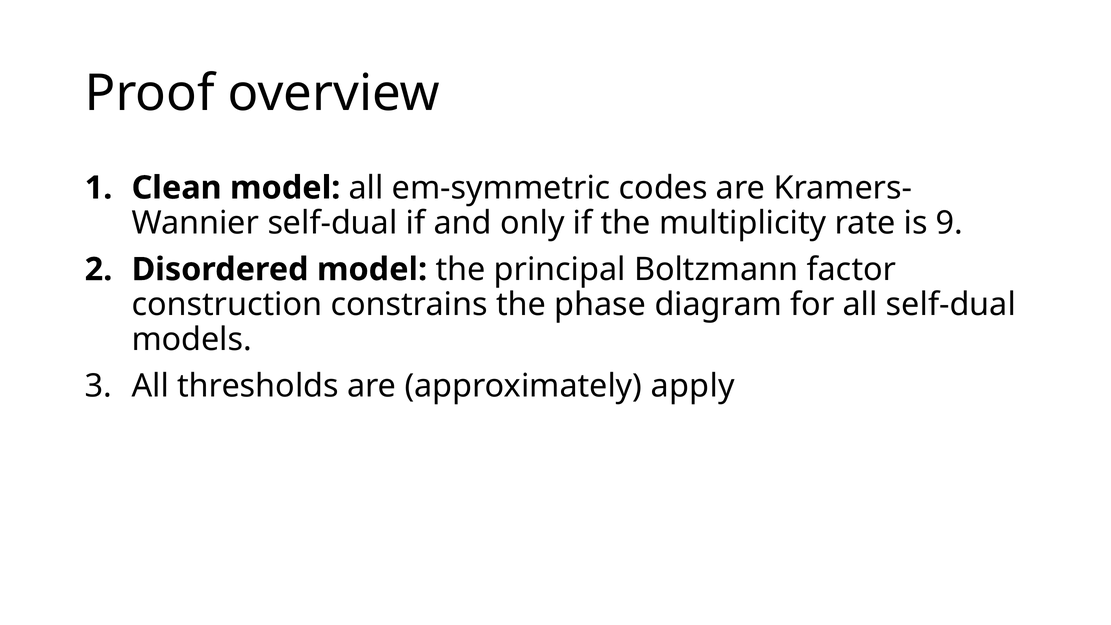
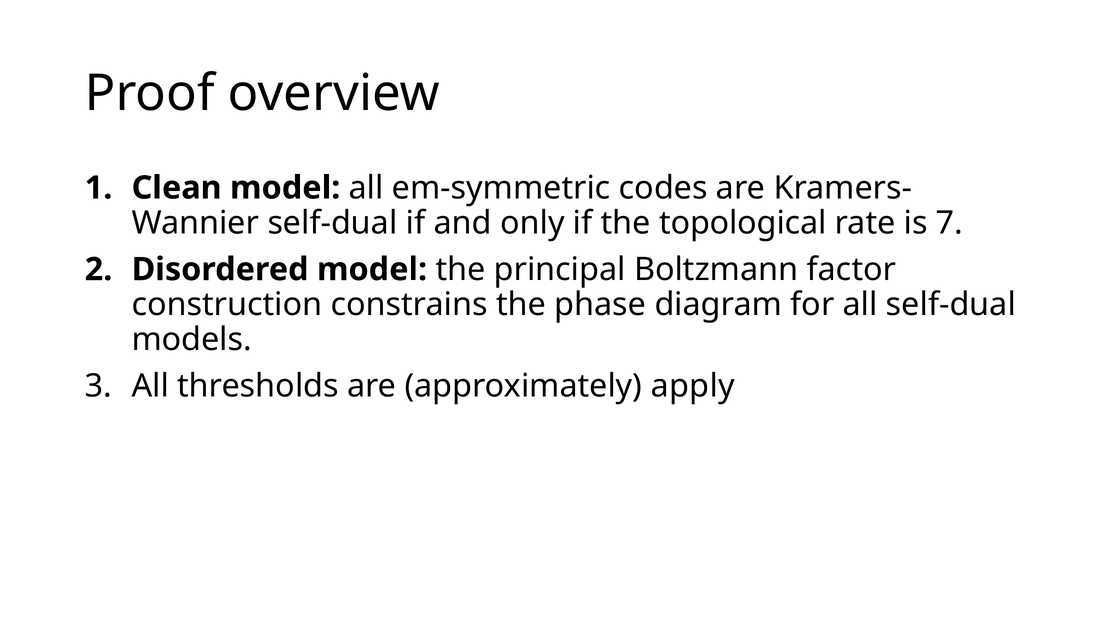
multiplicity: multiplicity -> topological
9: 9 -> 7
